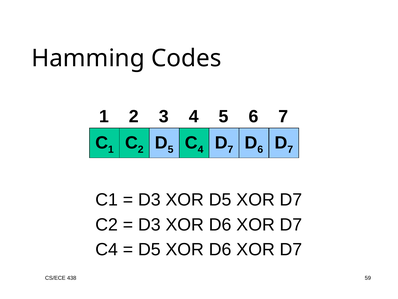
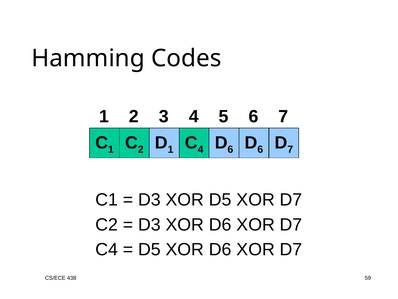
5 at (171, 149): 5 -> 1
7 at (230, 149): 7 -> 6
